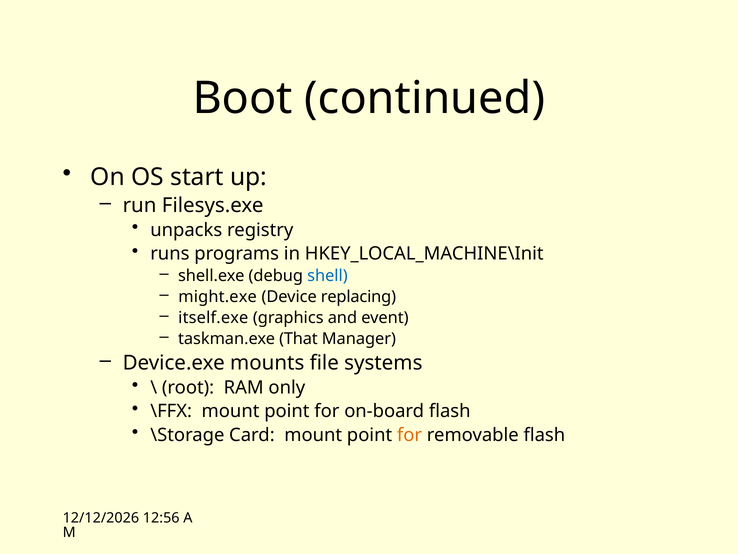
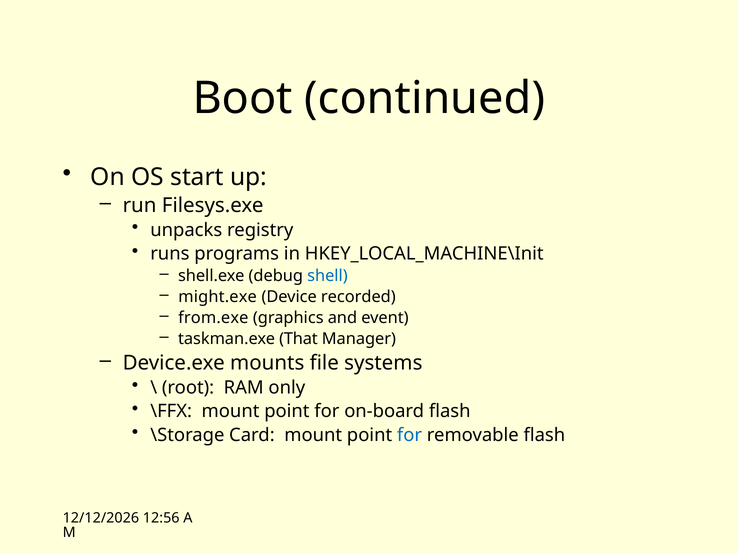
replacing: replacing -> recorded
itself.exe: itself.exe -> from.exe
for at (410, 435) colour: orange -> blue
